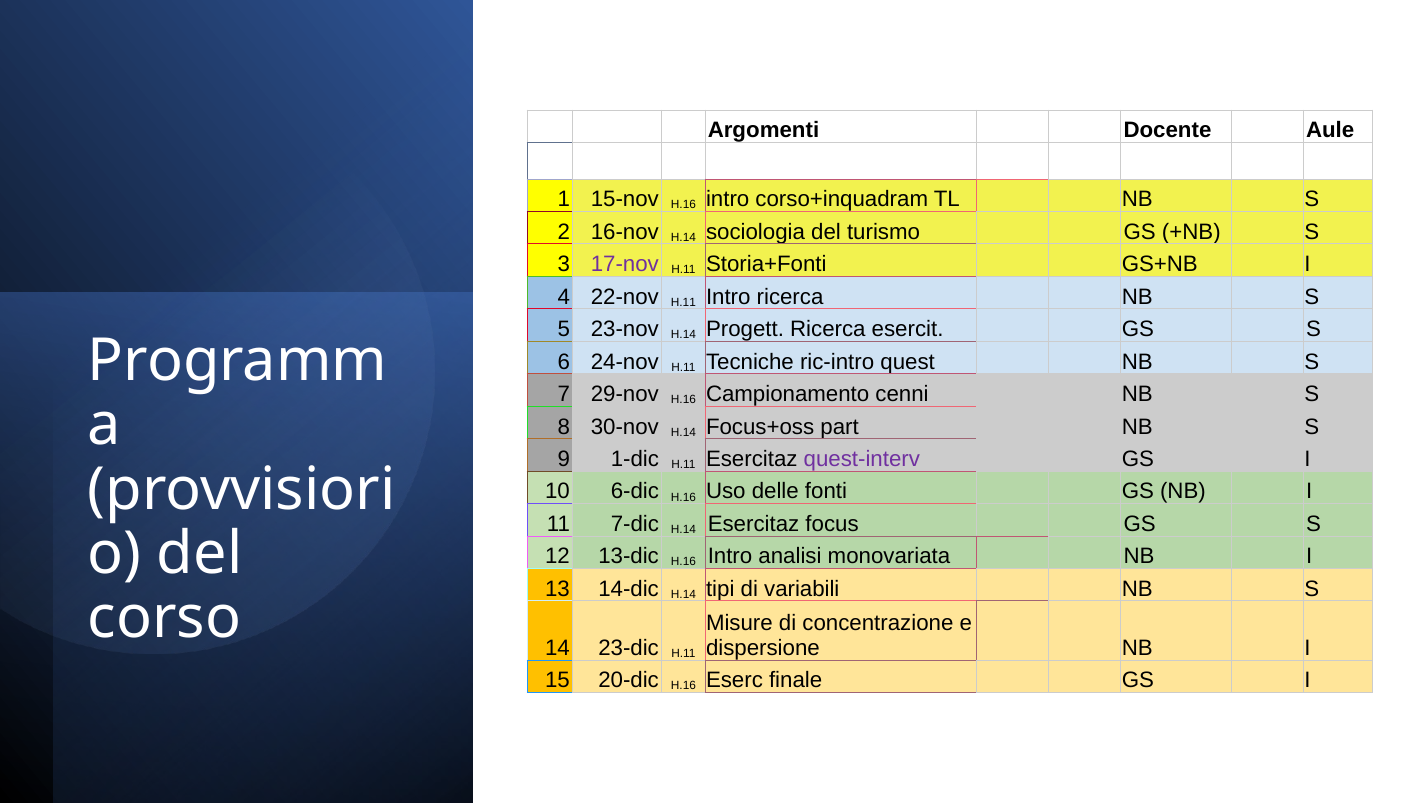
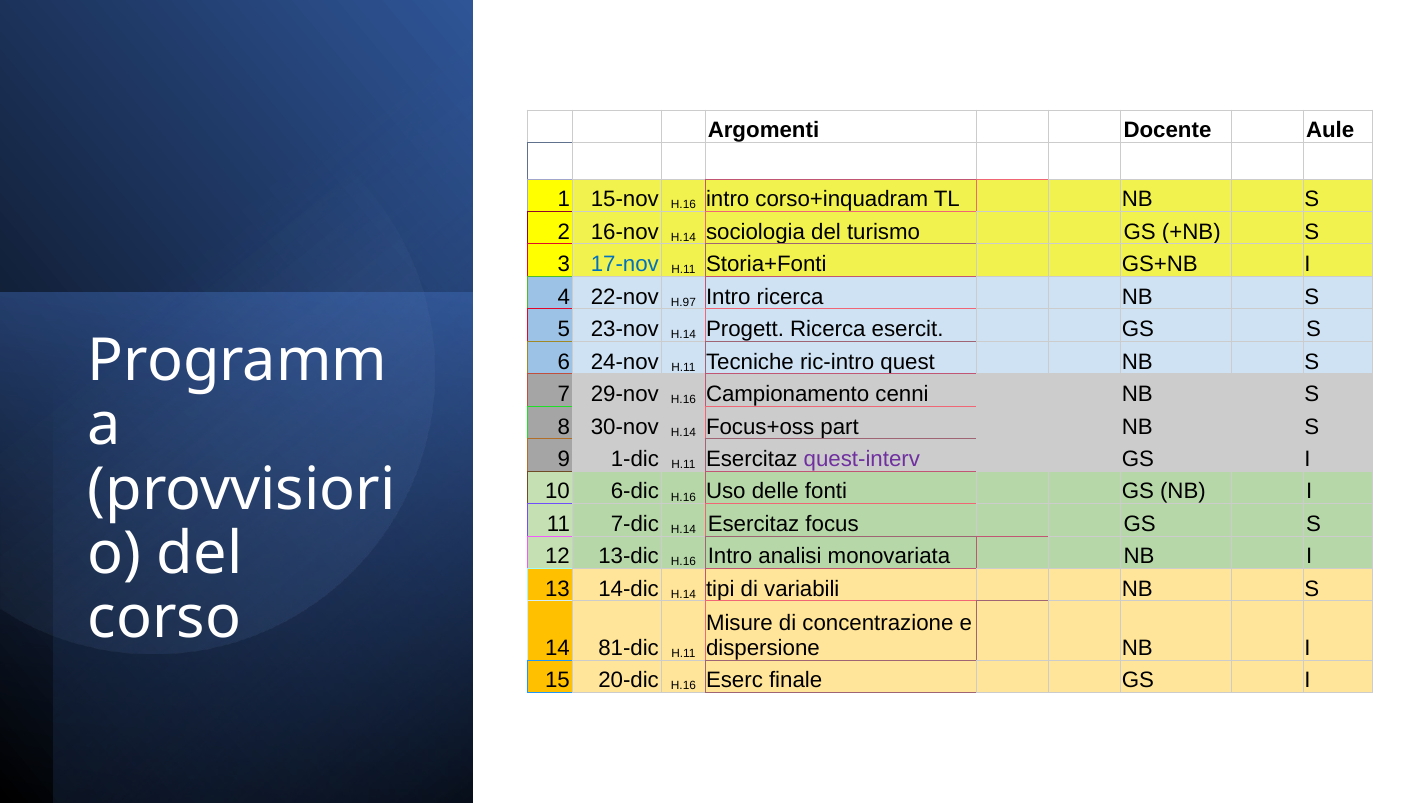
17-nov colour: purple -> blue
22-nov H.11: H.11 -> H.97
23-dic: 23-dic -> 81-dic
